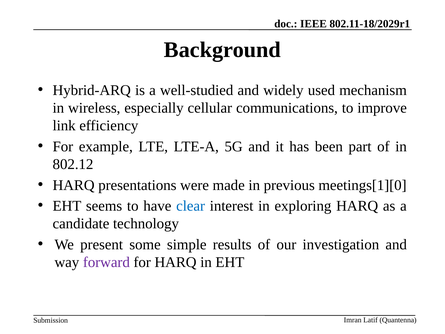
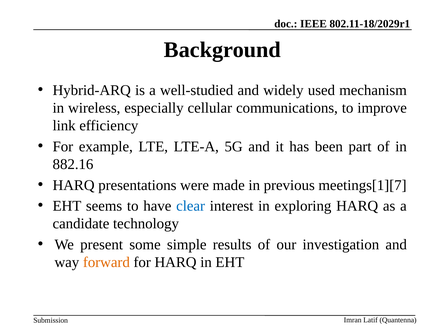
802.12: 802.12 -> 882.16
meetings[1][0: meetings[1][0 -> meetings[1][7
forward colour: purple -> orange
